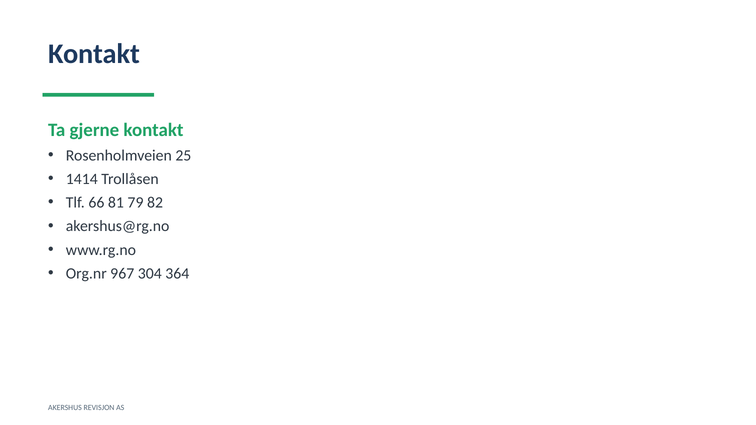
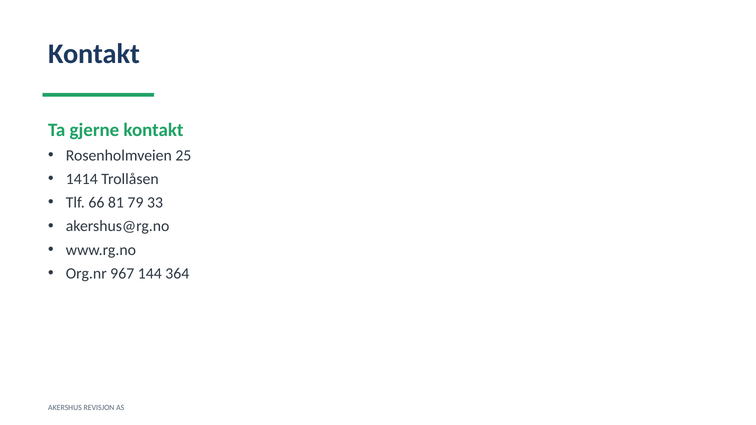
82: 82 -> 33
304: 304 -> 144
